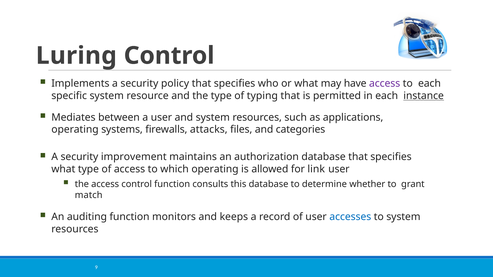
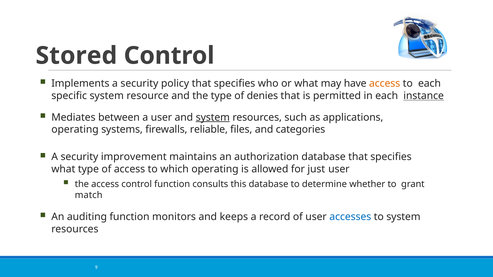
Luring: Luring -> Stored
access at (385, 84) colour: purple -> orange
typing: typing -> denies
system at (213, 117) underline: none -> present
attacks: attacks -> reliable
link: link -> just
